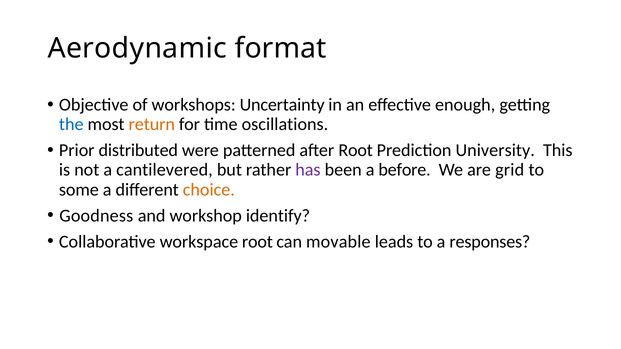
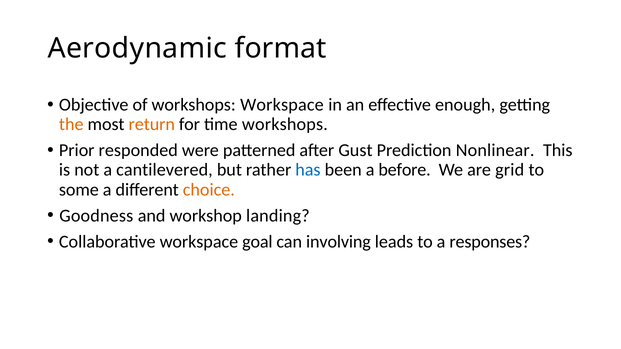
workshops Uncertainty: Uncertainty -> Workspace
the colour: blue -> orange
time oscillations: oscillations -> workshops
distributed: distributed -> responded
after Root: Root -> Gust
University: University -> Nonlinear
has colour: purple -> blue
identify: identify -> landing
workspace root: root -> goal
movable: movable -> involving
